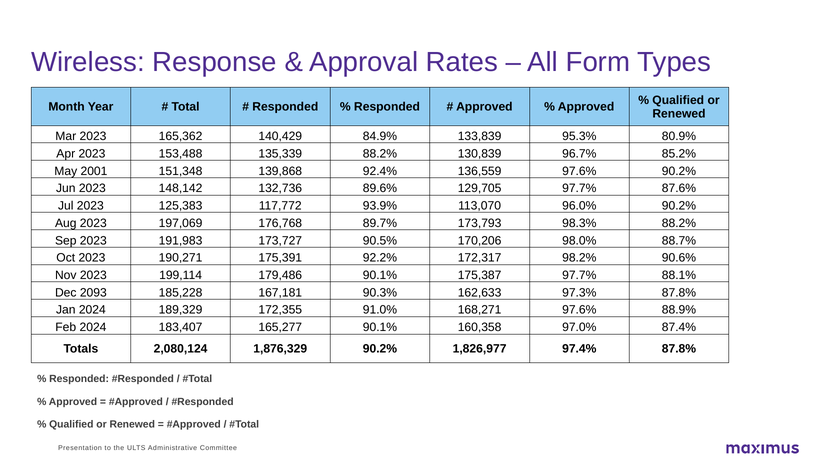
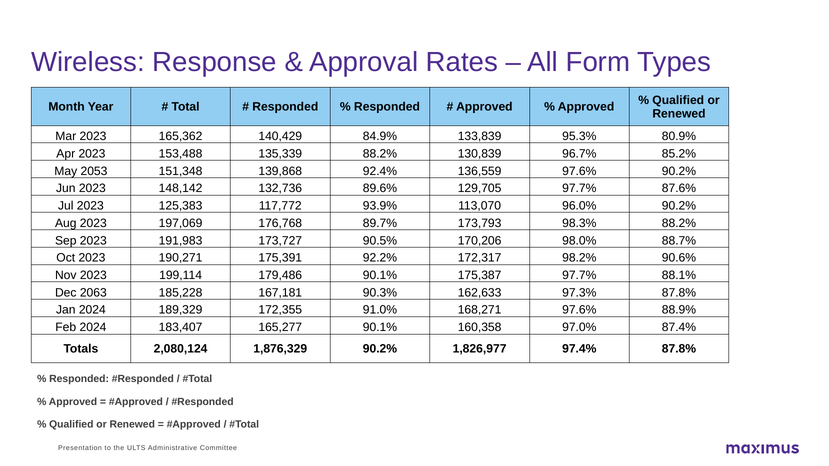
2001: 2001 -> 2053
2093: 2093 -> 2063
